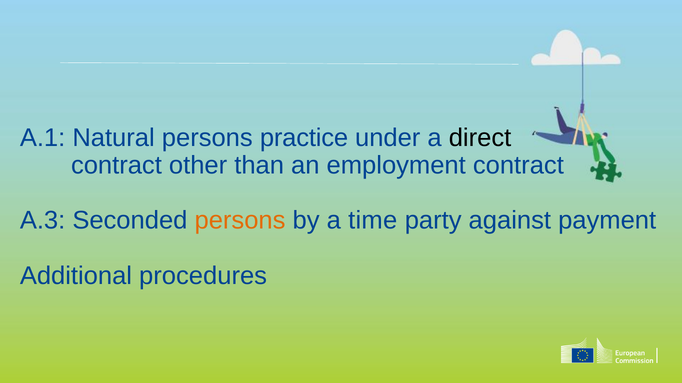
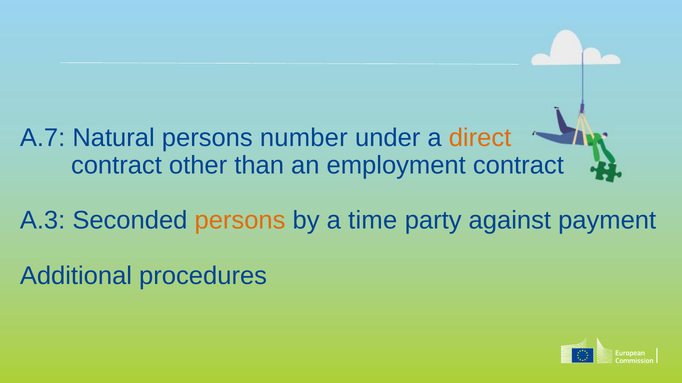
A.1: A.1 -> A.7
practice: practice -> number
direct colour: black -> orange
